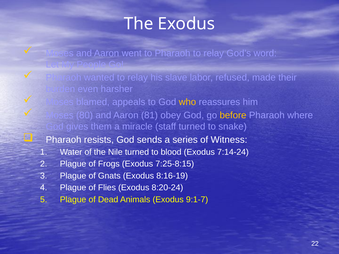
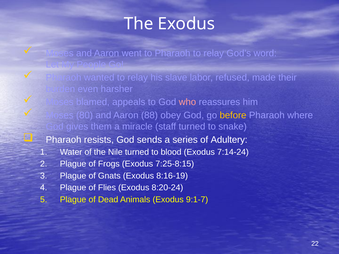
who colour: yellow -> pink
81: 81 -> 88
Witness: Witness -> Adultery
